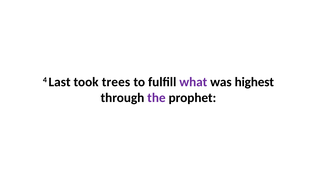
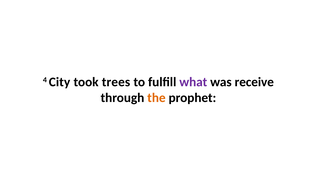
Last: Last -> City
highest: highest -> receive
the colour: purple -> orange
